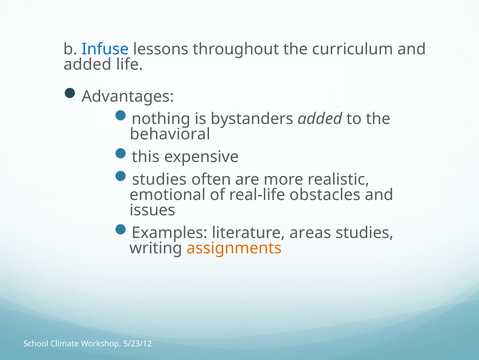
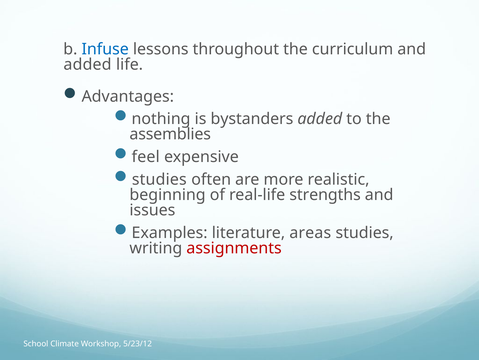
behavioral: behavioral -> assemblies
this: this -> feel
emotional: emotional -> beginning
obstacles: obstacles -> strengths
assignments colour: orange -> red
